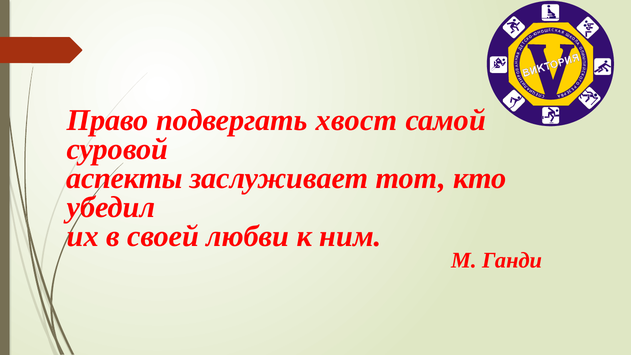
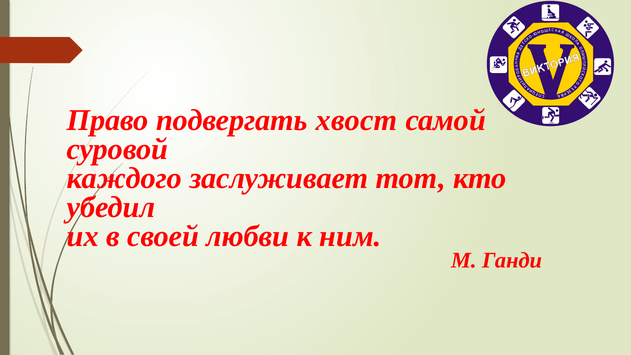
аспекты: аспекты -> каждого
